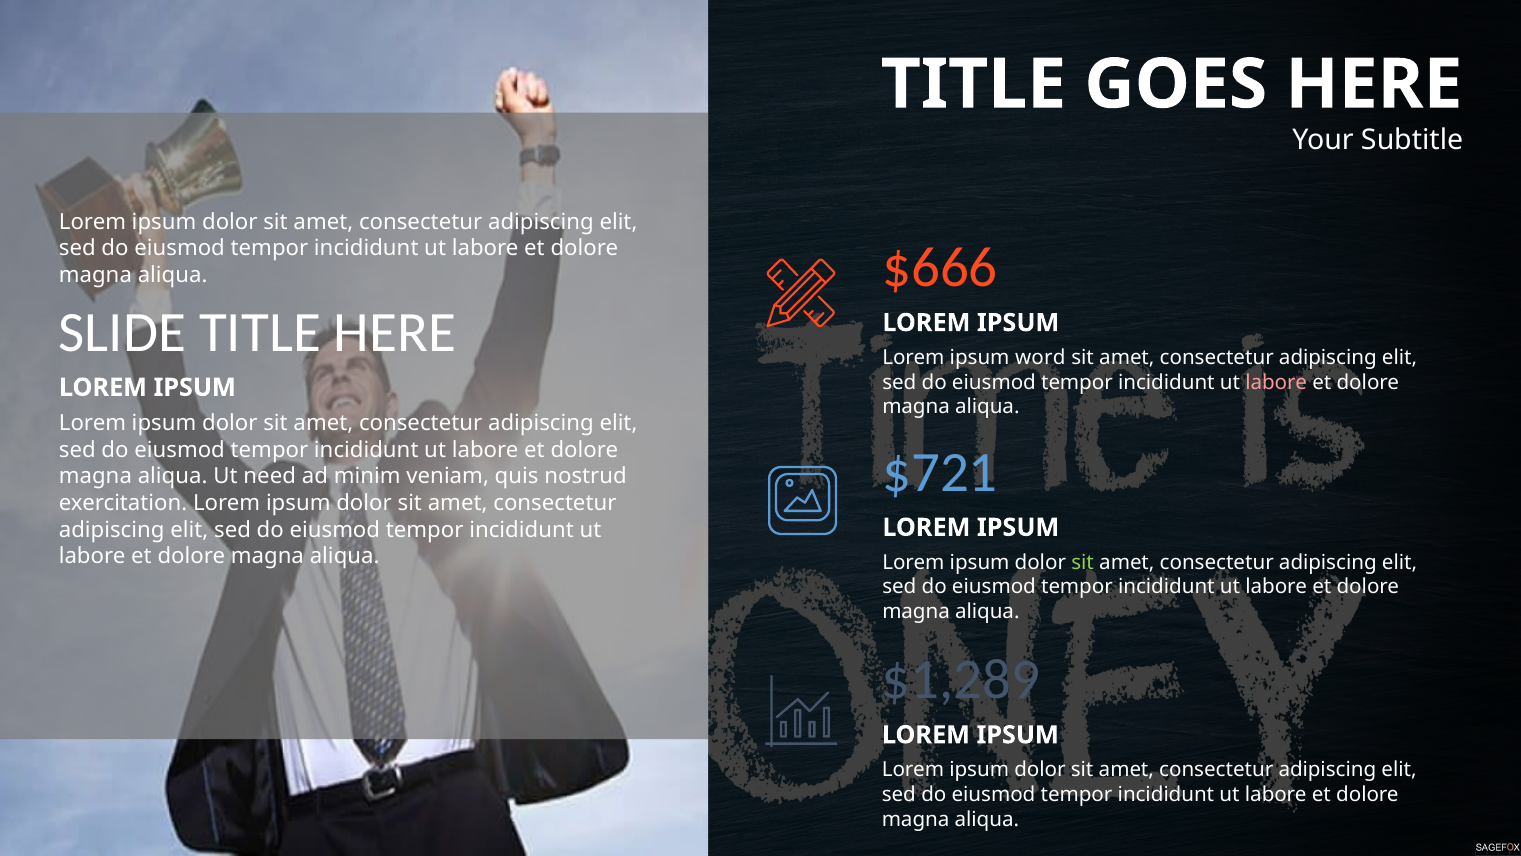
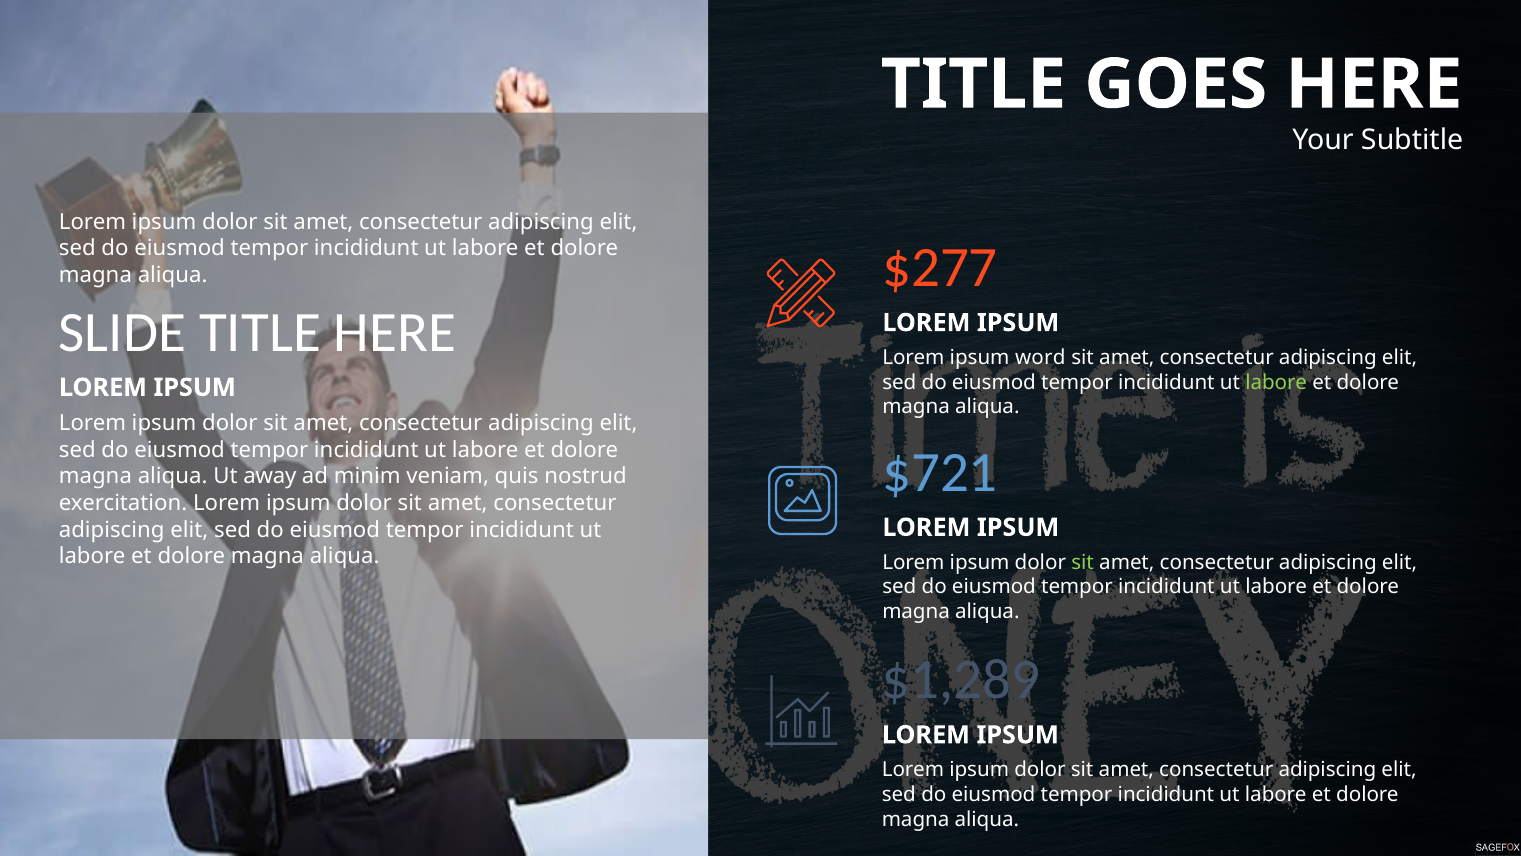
$666: $666 -> $277
labore at (1276, 382) colour: pink -> light green
need: need -> away
